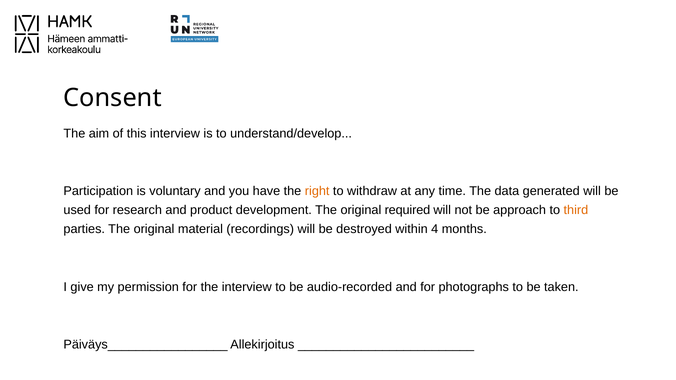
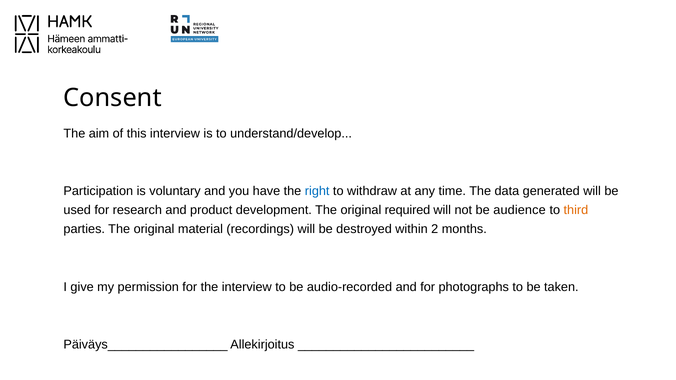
right colour: orange -> blue
approach: approach -> audience
4: 4 -> 2
